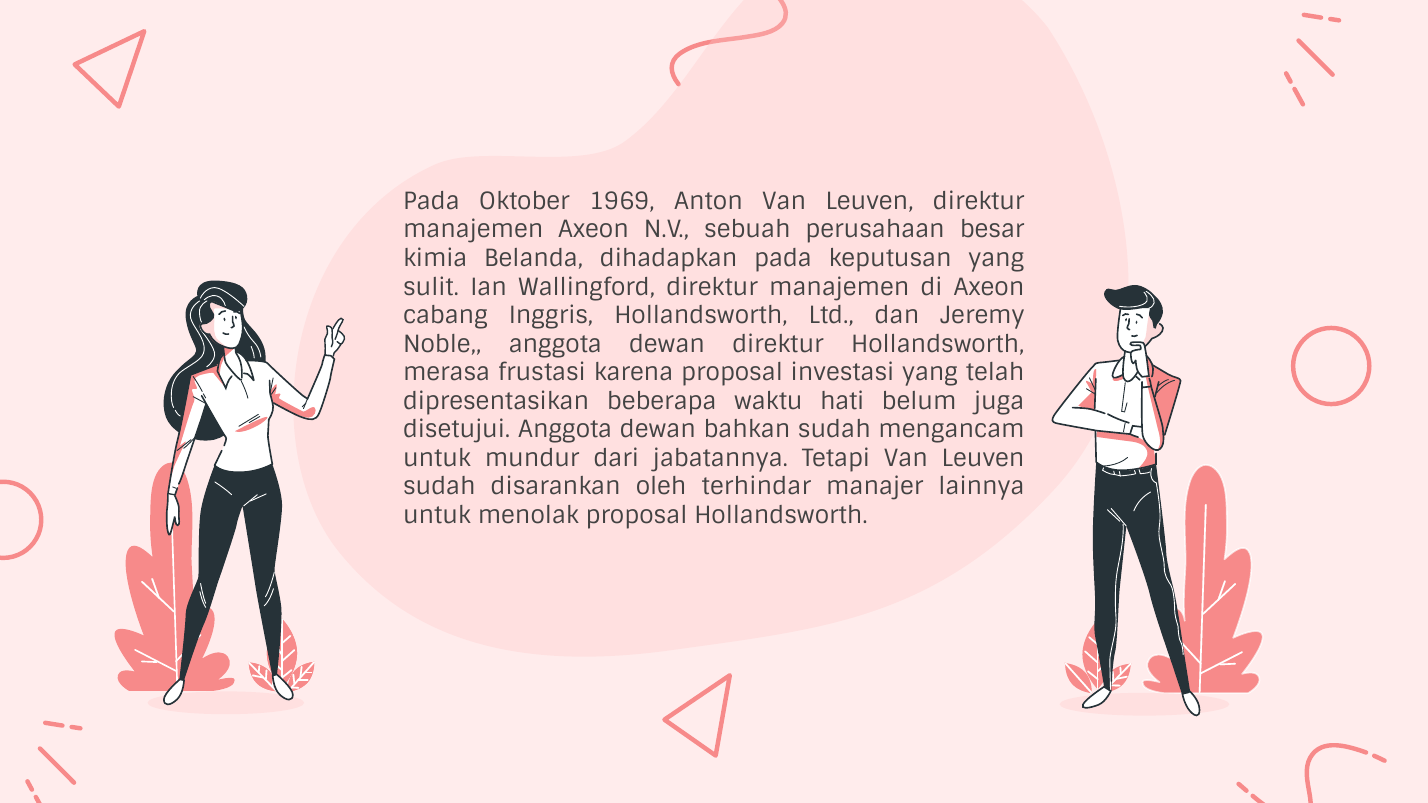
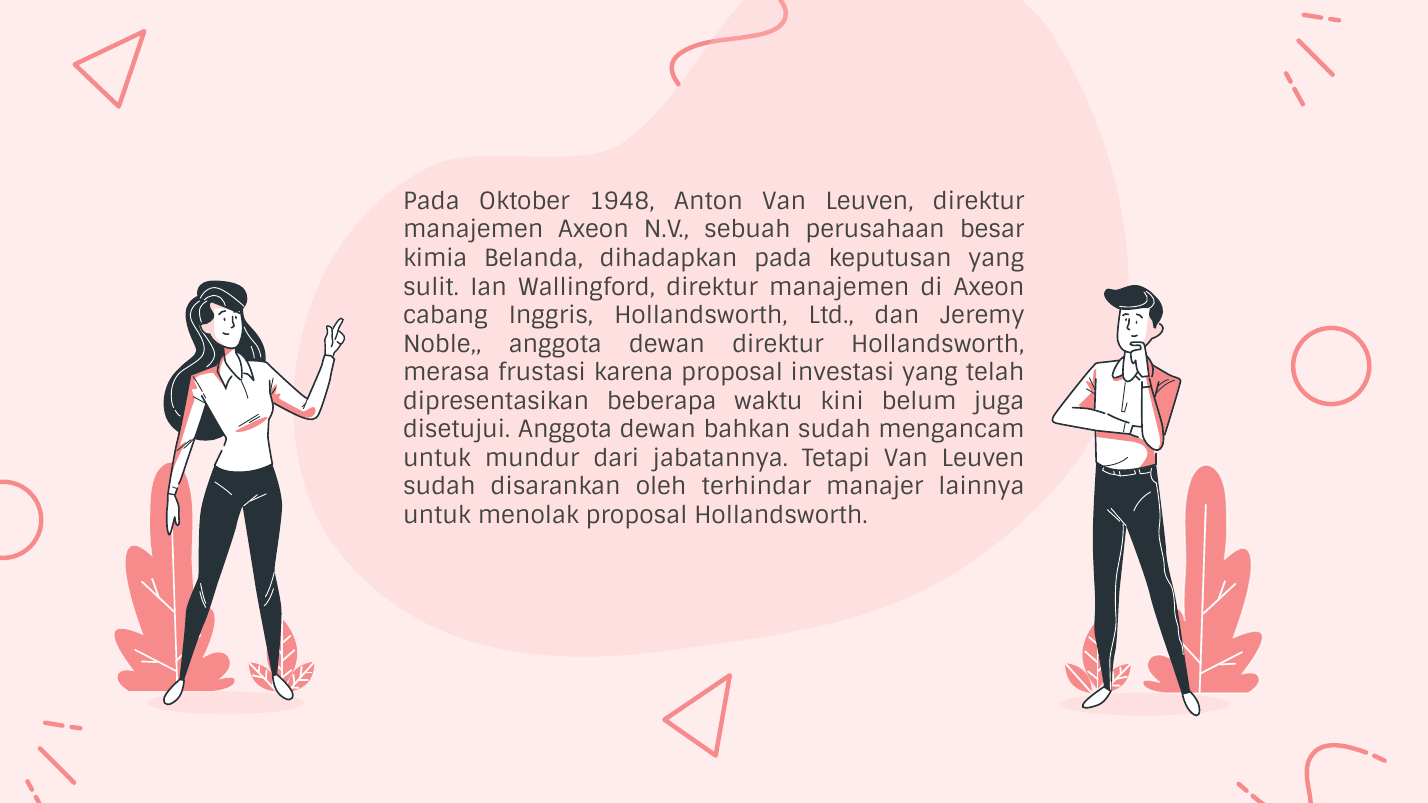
1969: 1969 -> 1948
hati: hati -> kini
